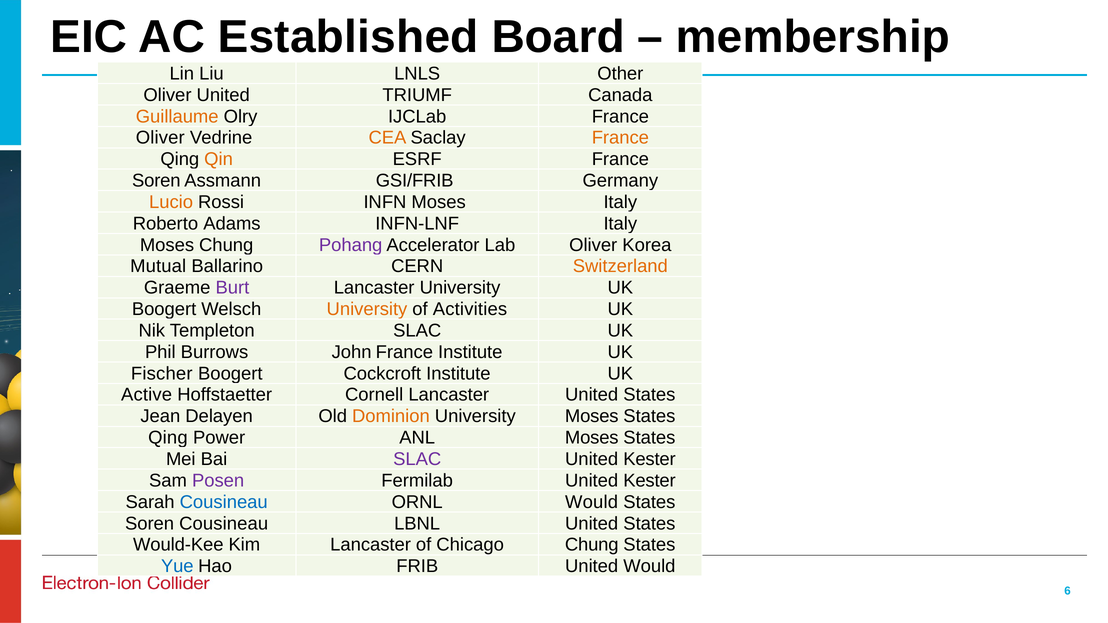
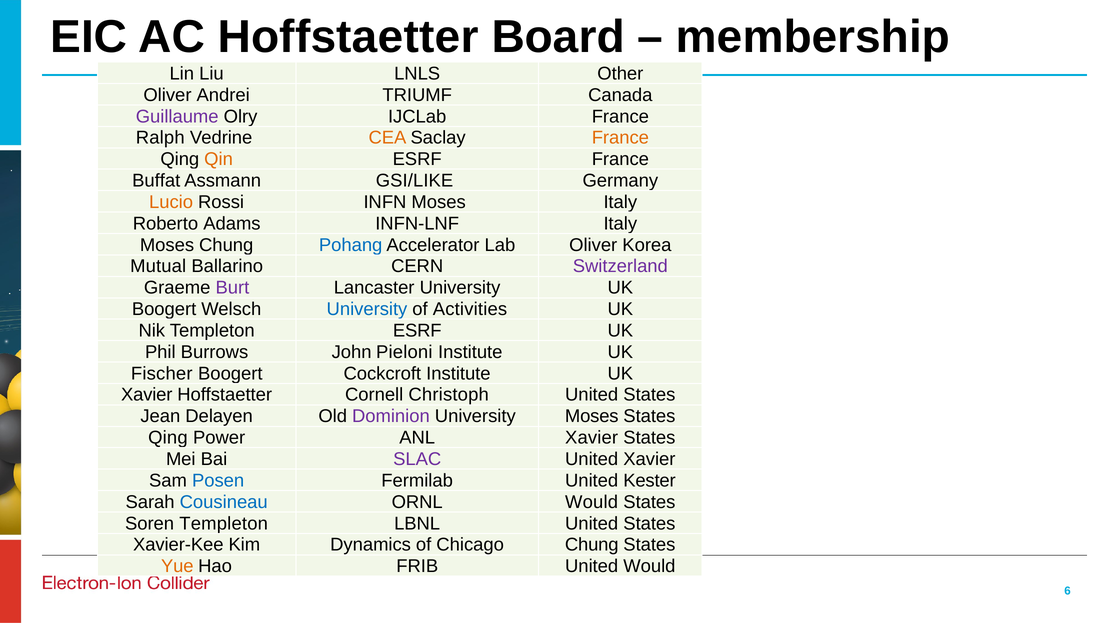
AC Established: Established -> Hoffstaetter
Oliver United: United -> Andrei
Guillaume colour: orange -> purple
Oliver at (160, 138): Oliver -> Ralph
Soren at (156, 181): Soren -> Buffat
GSI/FRIB: GSI/FRIB -> GSI/LIKE
Pohang colour: purple -> blue
Switzerland colour: orange -> purple
University at (367, 309) colour: orange -> blue
Templeton SLAC: SLAC -> ESRF
John France: France -> Pieloni
Active at (147, 395): Active -> Xavier
Cornell Lancaster: Lancaster -> Christoph
Dominion colour: orange -> purple
ANL Moses: Moses -> Xavier
Kester at (649, 459): Kester -> Xavier
Posen colour: purple -> blue
Soren Cousineau: Cousineau -> Templeton
Would-Kee: Would-Kee -> Xavier-Kee
Kim Lancaster: Lancaster -> Dynamics
Yue colour: blue -> orange
